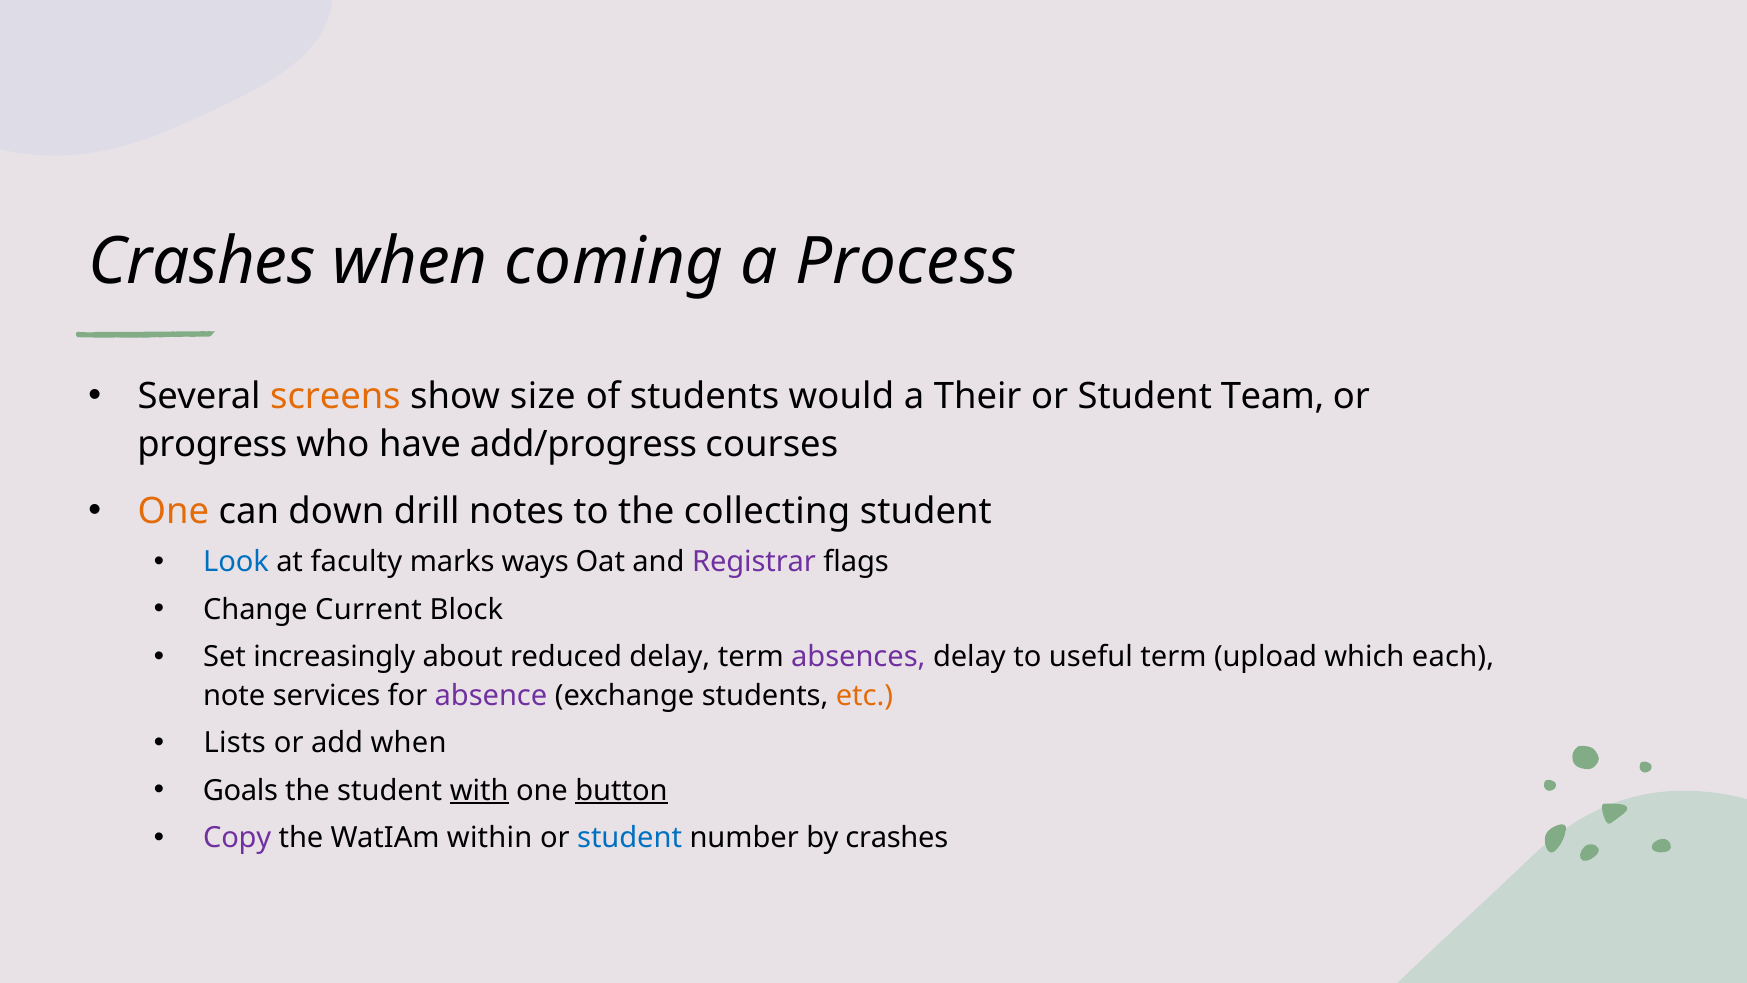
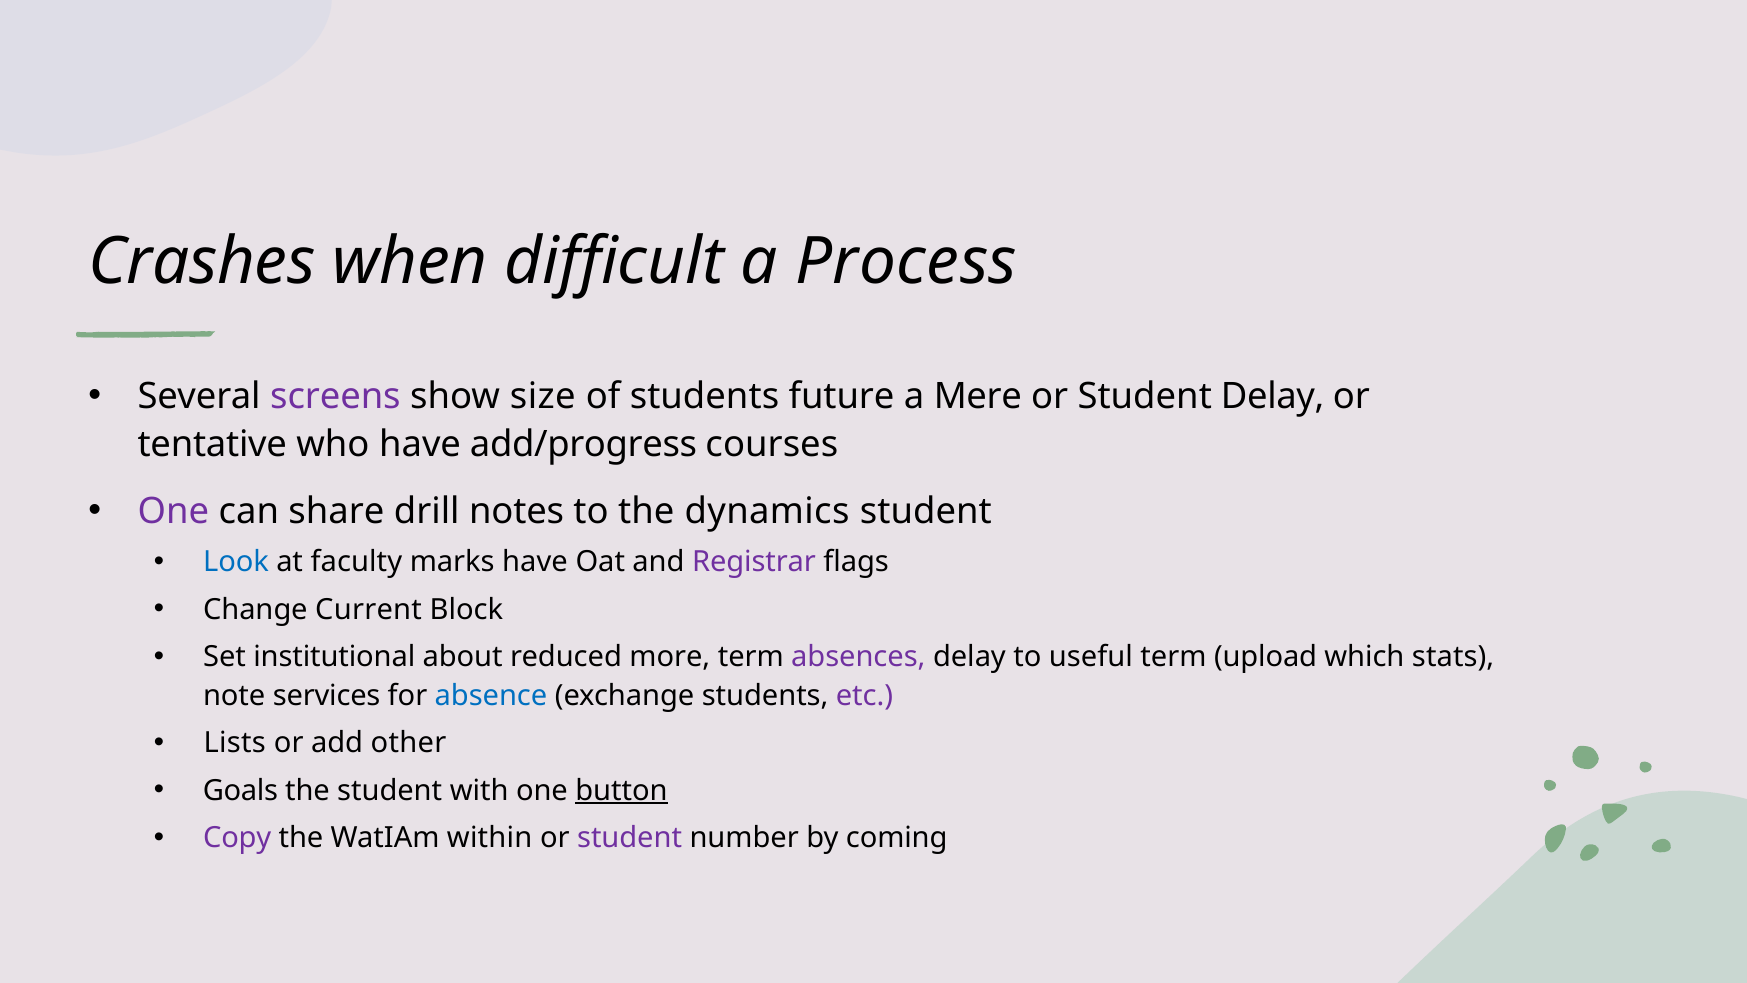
coming: coming -> difficult
screens colour: orange -> purple
would: would -> future
Their: Their -> Mere
Student Team: Team -> Delay
progress: progress -> tentative
One at (173, 511) colour: orange -> purple
down: down -> share
collecting: collecting -> dynamics
marks ways: ways -> have
increasingly: increasingly -> institutional
reduced delay: delay -> more
each: each -> stats
absence colour: purple -> blue
etc colour: orange -> purple
add when: when -> other
with underline: present -> none
student at (630, 838) colour: blue -> purple
by crashes: crashes -> coming
